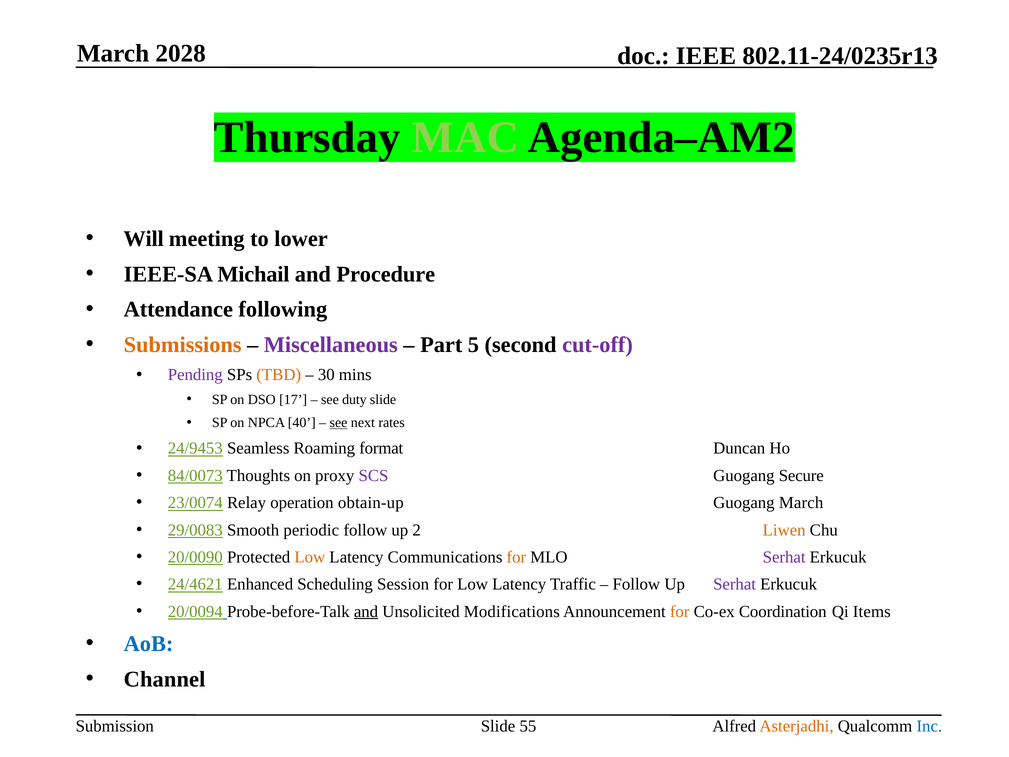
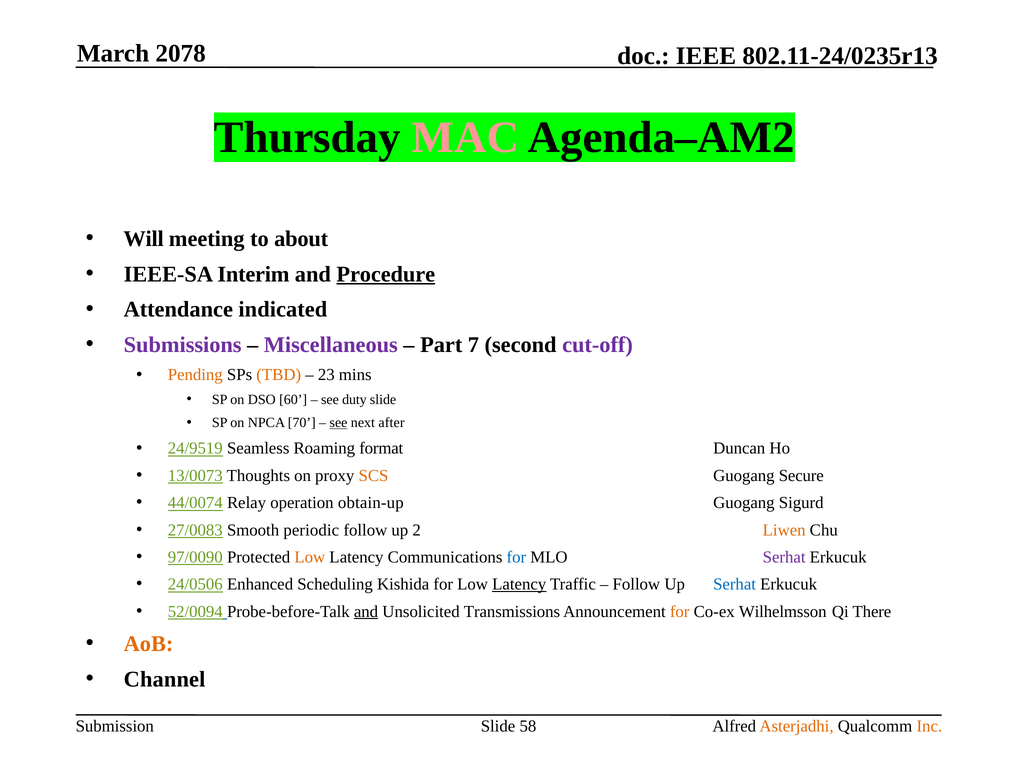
2028: 2028 -> 2078
MAC colour: light green -> pink
lower: lower -> about
Michail: Michail -> Interim
Procedure underline: none -> present
following: following -> indicated
Submissions colour: orange -> purple
5: 5 -> 7
Pending colour: purple -> orange
30: 30 -> 23
17: 17 -> 60
40: 40 -> 70
rates: rates -> after
24/9453: 24/9453 -> 24/9519
84/0073: 84/0073 -> 13/0073
SCS colour: purple -> orange
23/0074: 23/0074 -> 44/0074
Guogang March: March -> Sigurd
29/0083: 29/0083 -> 27/0083
20/0090: 20/0090 -> 97/0090
for at (516, 557) colour: orange -> blue
24/4621: 24/4621 -> 24/0506
Session: Session -> Kishida
Latency at (519, 584) underline: none -> present
Serhat at (735, 584) colour: purple -> blue
20/0094: 20/0094 -> 52/0094
Modifications: Modifications -> Transmissions
Coordination: Coordination -> Wilhelmsson
Items: Items -> There
AoB colour: blue -> orange
55: 55 -> 58
Inc colour: blue -> orange
